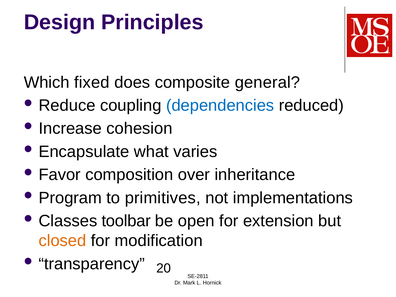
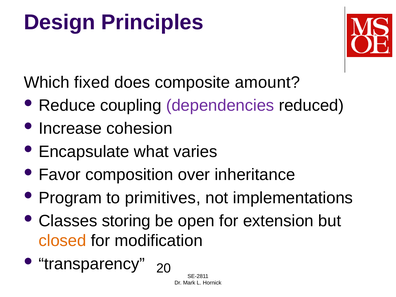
general: general -> amount
dependencies colour: blue -> purple
toolbar: toolbar -> storing
